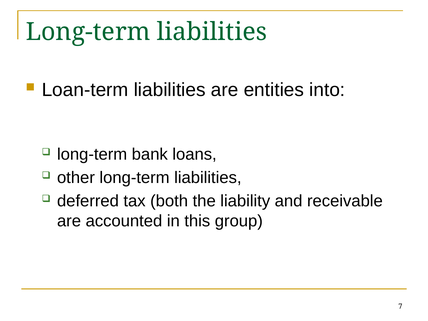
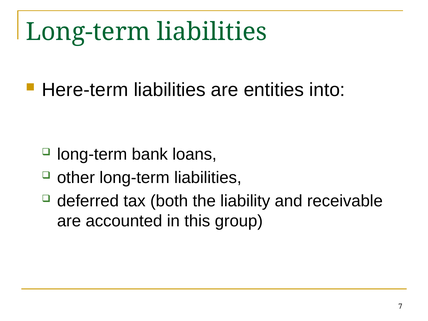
Loan-term: Loan-term -> Here-term
